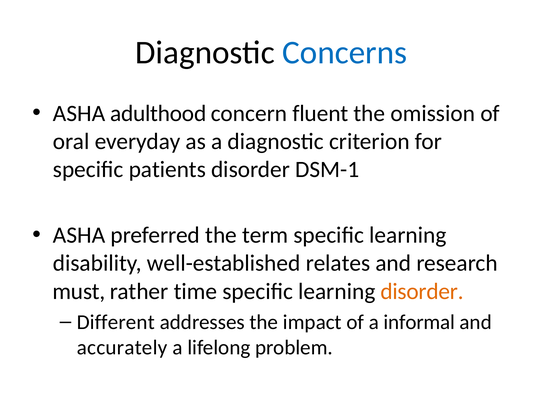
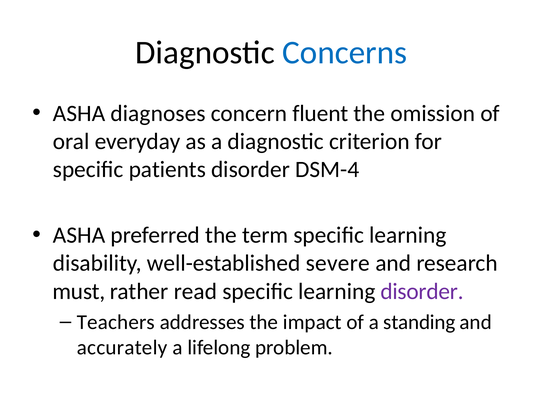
adulthood: adulthood -> diagnoses
DSM-1: DSM-1 -> DSM-4
relates: relates -> severe
time: time -> read
disorder at (422, 291) colour: orange -> purple
Different: Different -> Teachers
informal: informal -> standing
